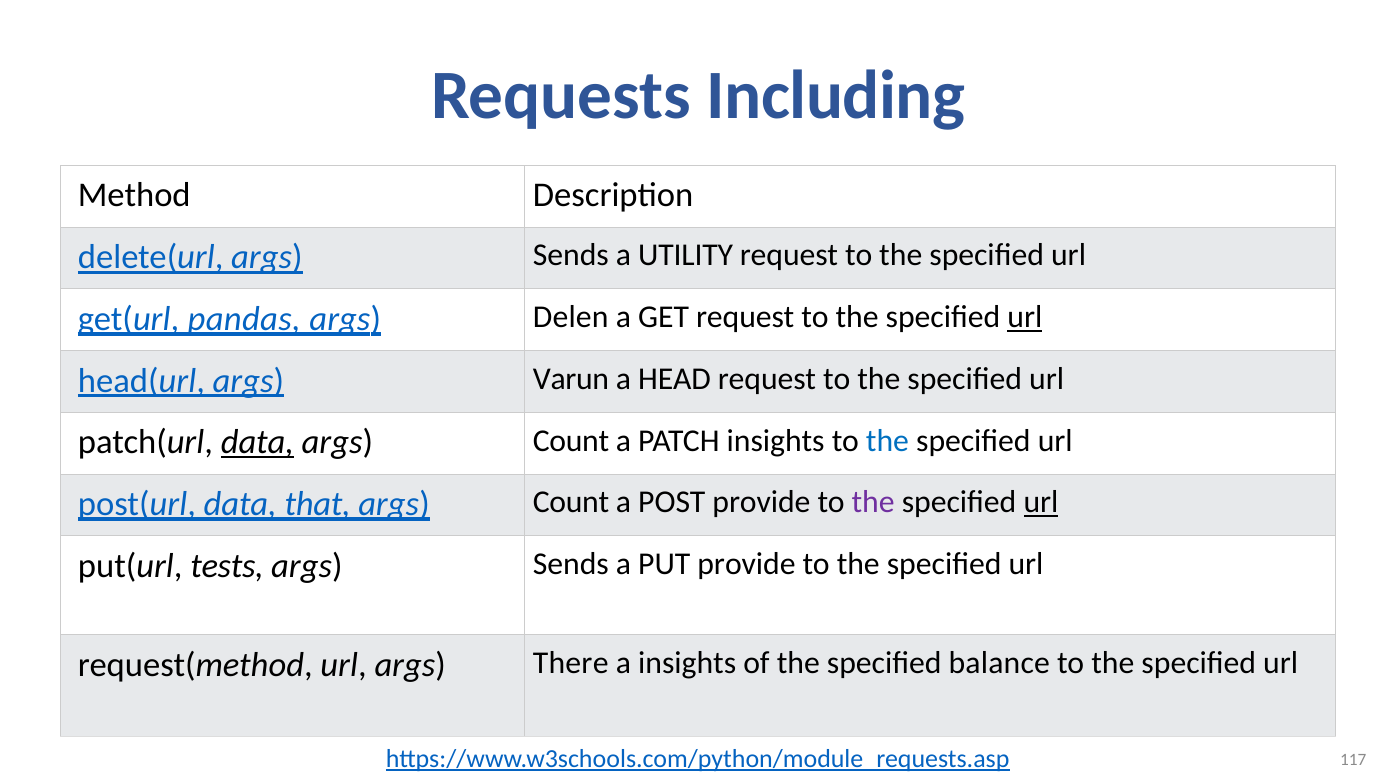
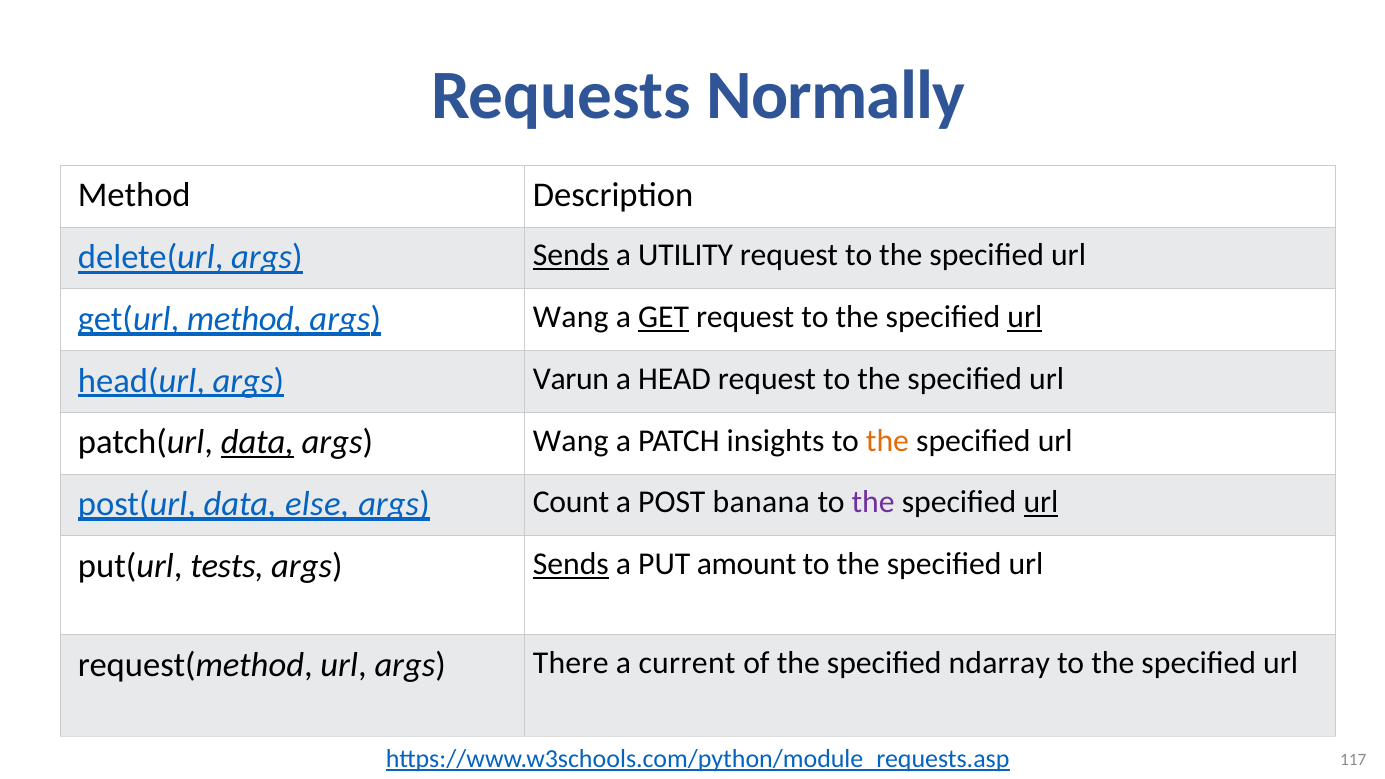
Including: Including -> Normally
Sends at (571, 256) underline: none -> present
get(url pandas: pandas -> method
Delen at (571, 317): Delen -> Wang
GET underline: none -> present
Count at (571, 441): Count -> Wang
the at (887, 441) colour: blue -> orange
that: that -> else
POST provide: provide -> banana
Sends at (571, 564) underline: none -> present
PUT provide: provide -> amount
a insights: insights -> current
balance: balance -> ndarray
